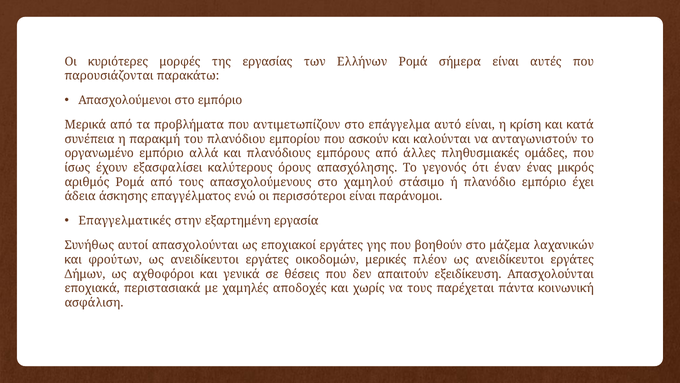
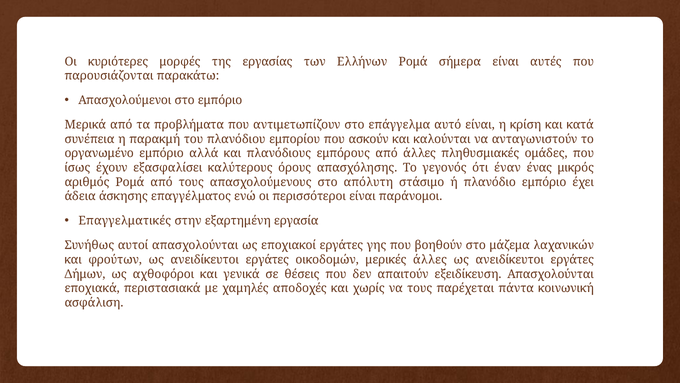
χαμηλού: χαμηλού -> απόλυτη
μερικές πλέον: πλέον -> άλλες
